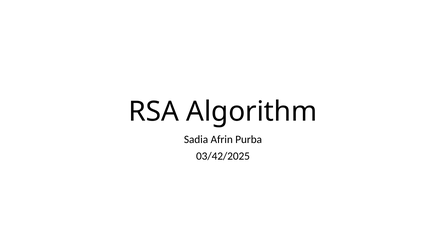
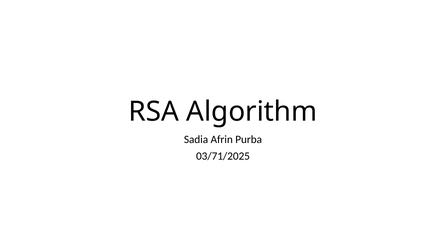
03/42/2025: 03/42/2025 -> 03/71/2025
